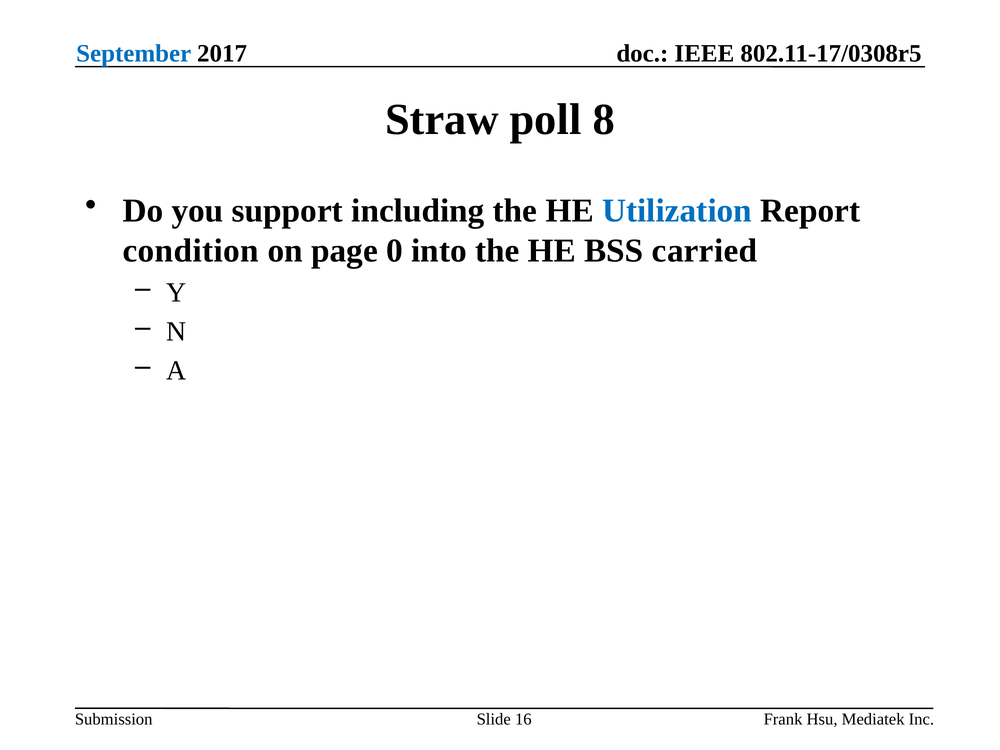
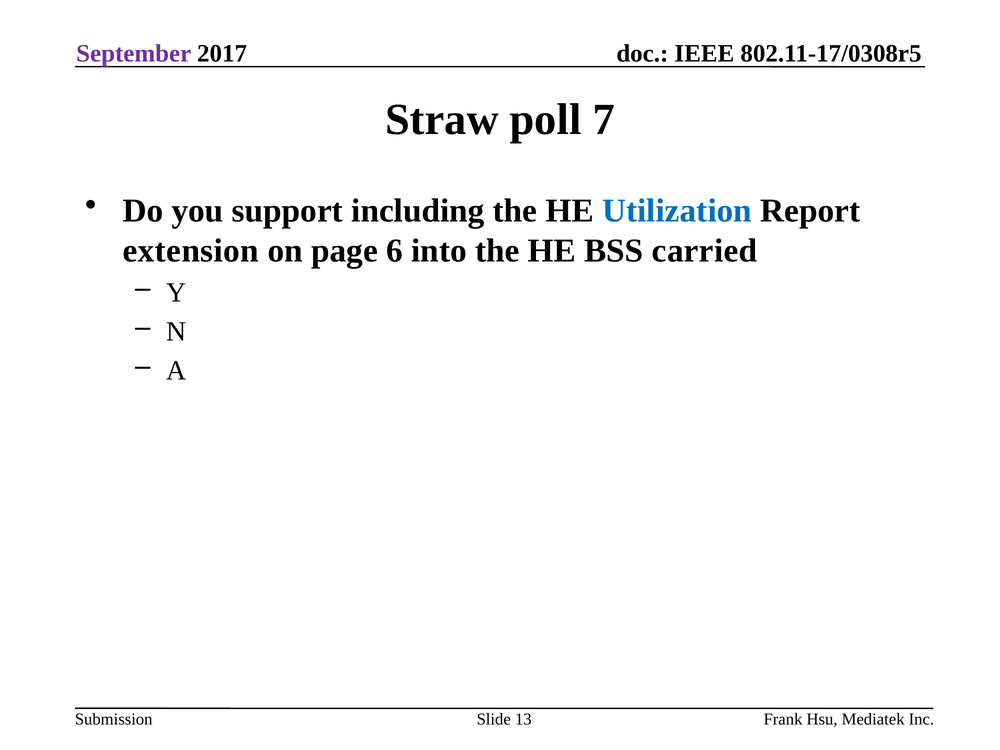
September colour: blue -> purple
8: 8 -> 7
condition: condition -> extension
0: 0 -> 6
16: 16 -> 13
